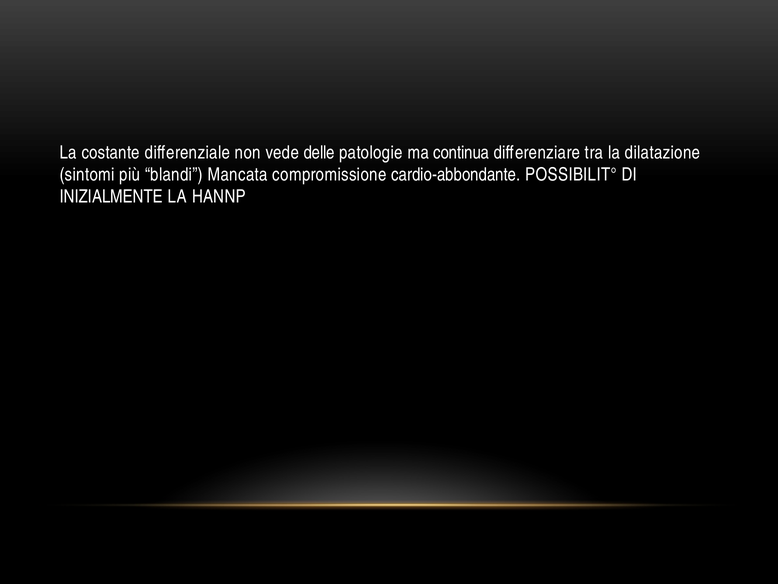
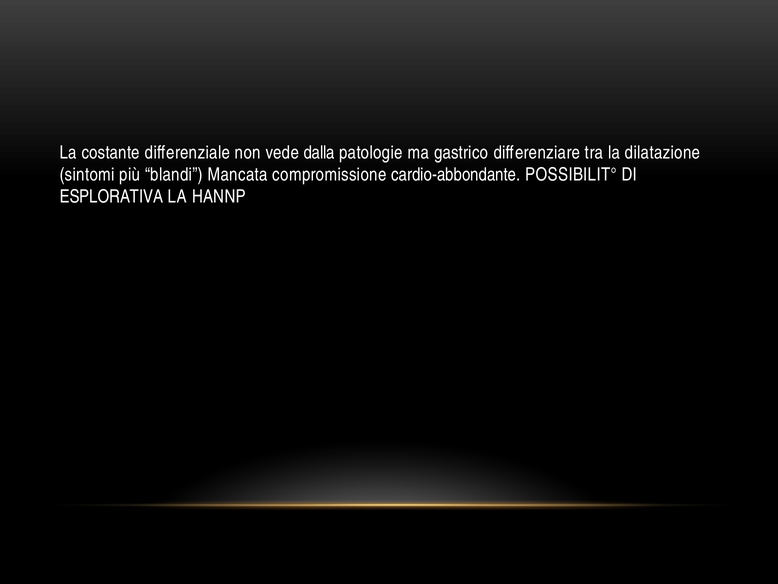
delle: delle -> dalla
continua: continua -> gastrico
INIZIALMENTE: INIZIALMENTE -> ESPLORATIVA
